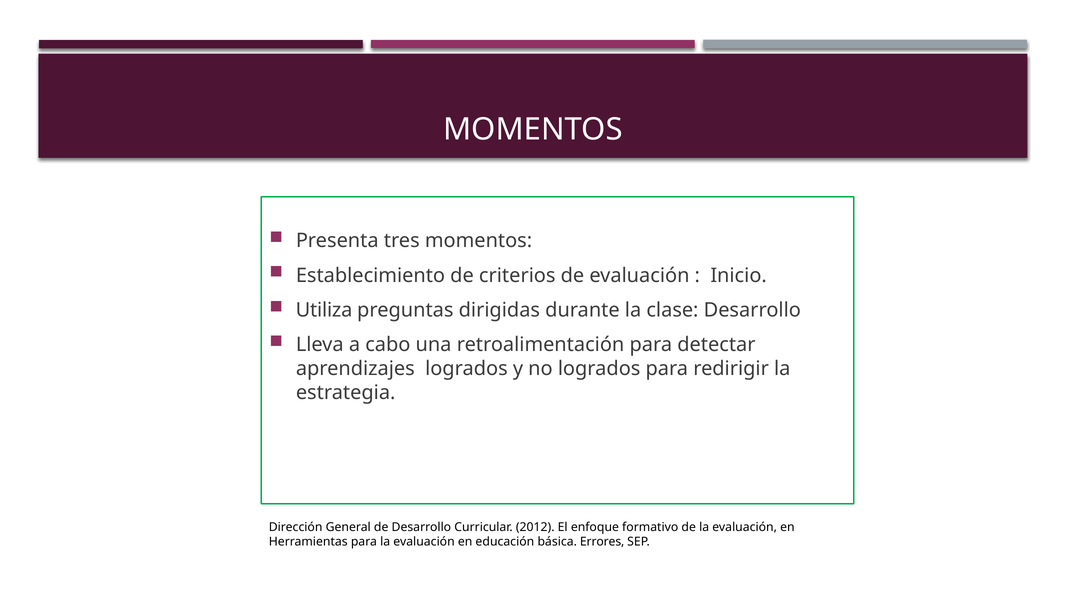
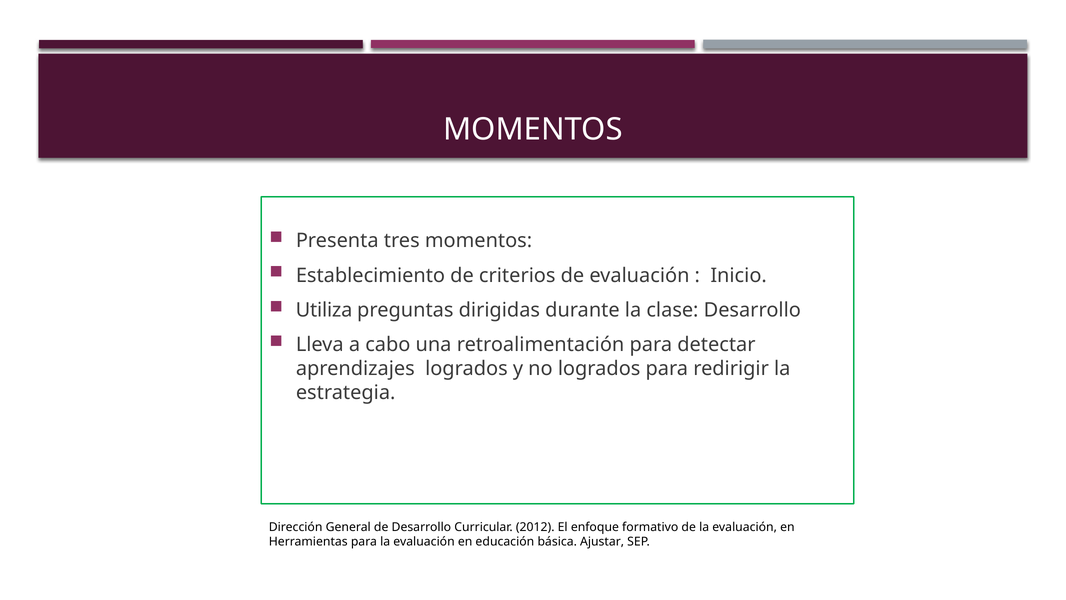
Errores: Errores -> Ajustar
